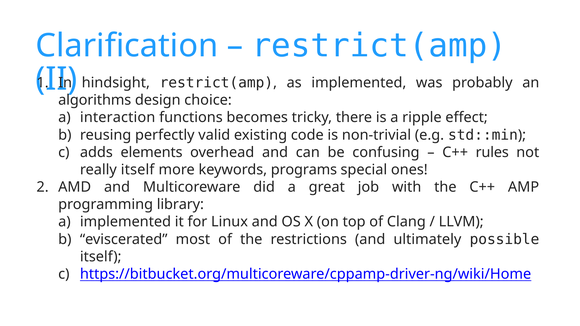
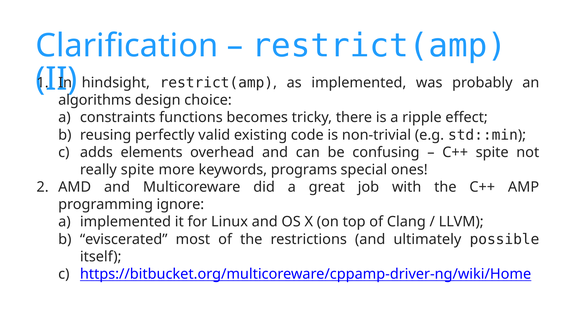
interaction: interaction -> constraints
C++ rules: rules -> spite
really itself: itself -> spite
library: library -> ignore
